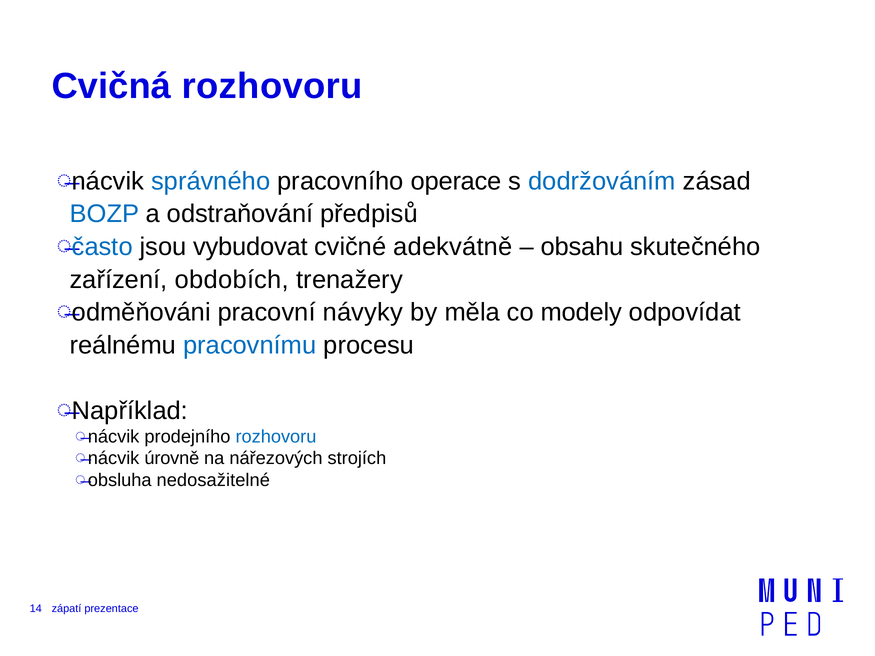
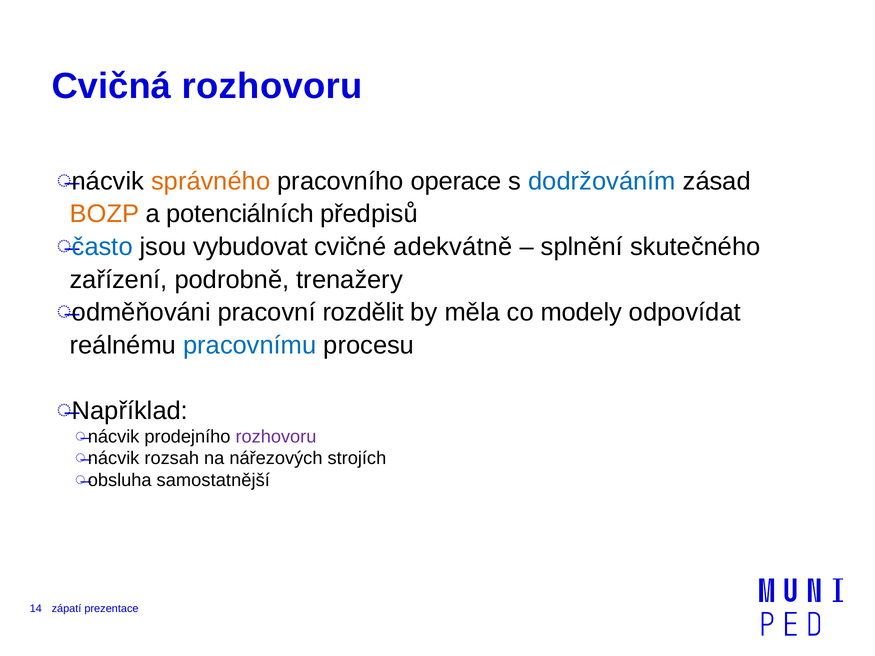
správného colour: blue -> orange
BOZP colour: blue -> orange
odstraňování: odstraňování -> potenciálních
obsahu: obsahu -> splnění
obdobích: obdobích -> podrobně
návyky: návyky -> rozdělit
rozhovoru at (276, 437) colour: blue -> purple
úrovně: úrovně -> rozsah
nedosažitelné: nedosažitelné -> samostatnější
